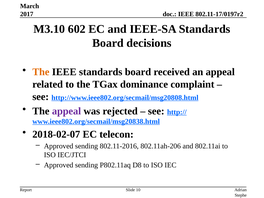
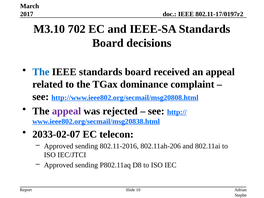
602: 602 -> 702
The at (41, 72) colour: orange -> blue
2018-02-07: 2018-02-07 -> 2033-02-07
